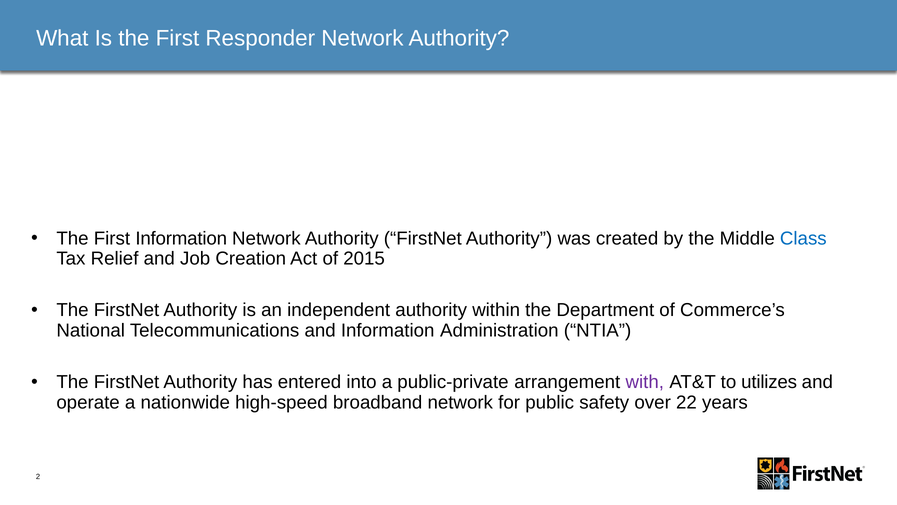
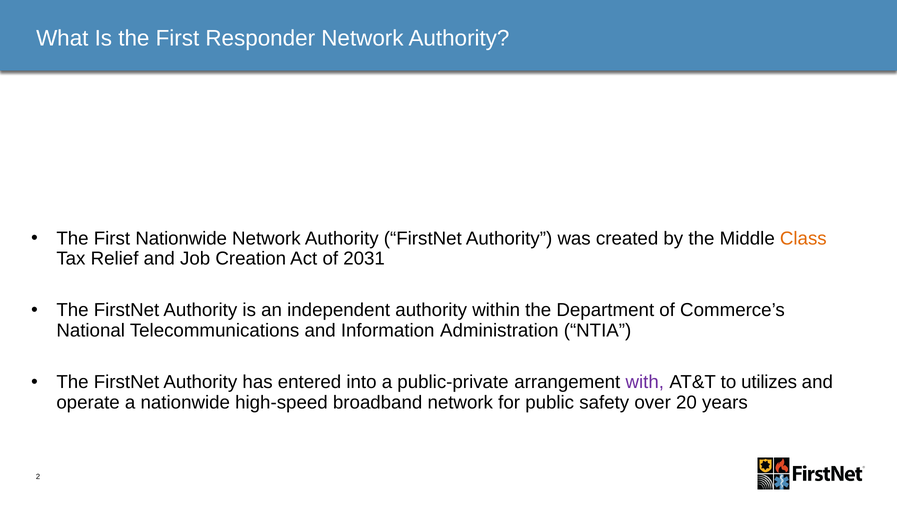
First Information: Information -> Nationwide
Class colour: blue -> orange
2015: 2015 -> 2031
22: 22 -> 20
